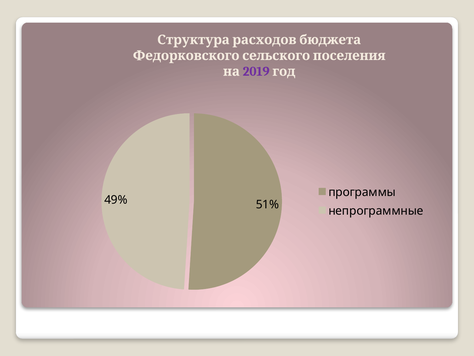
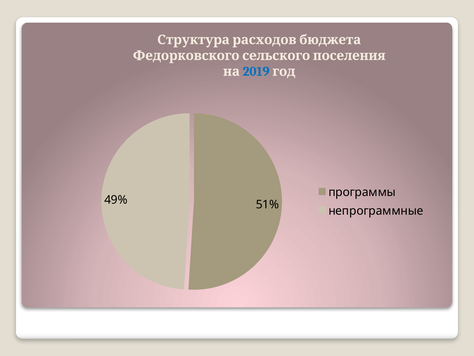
2019 colour: purple -> blue
